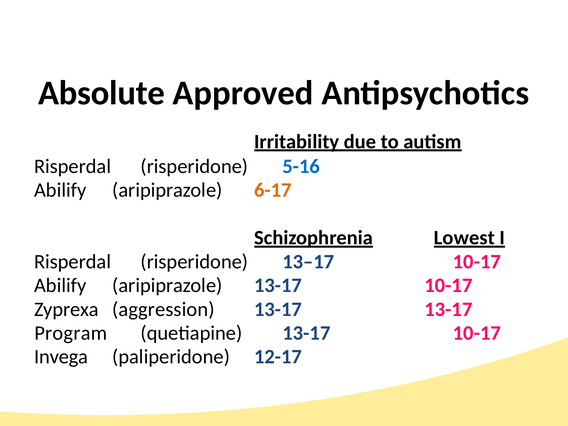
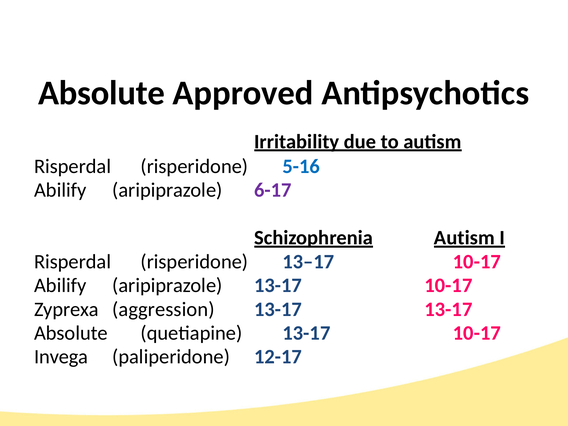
6-17 colour: orange -> purple
Schizophrenia Lowest: Lowest -> Autism
Program at (71, 333): Program -> Absolute
